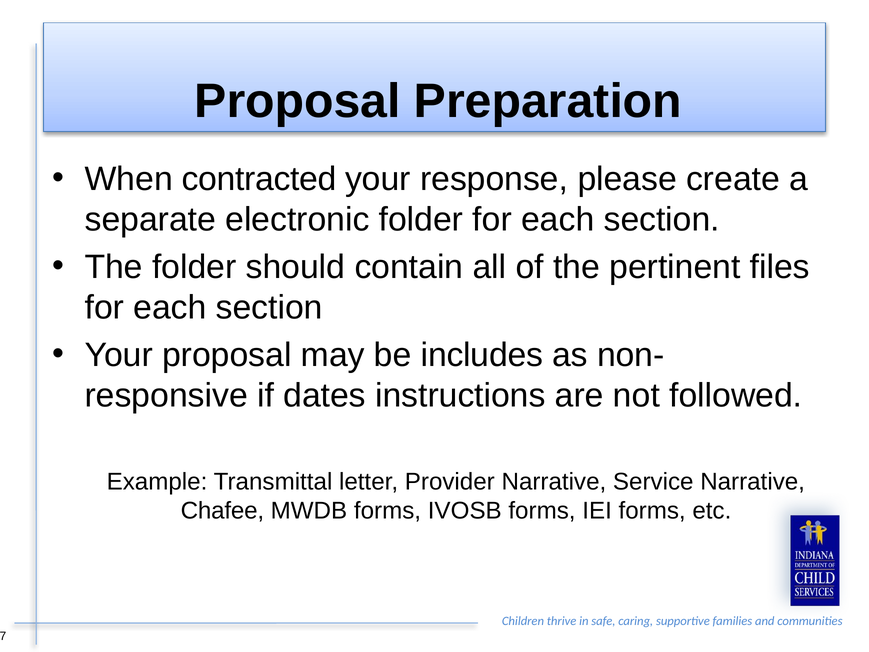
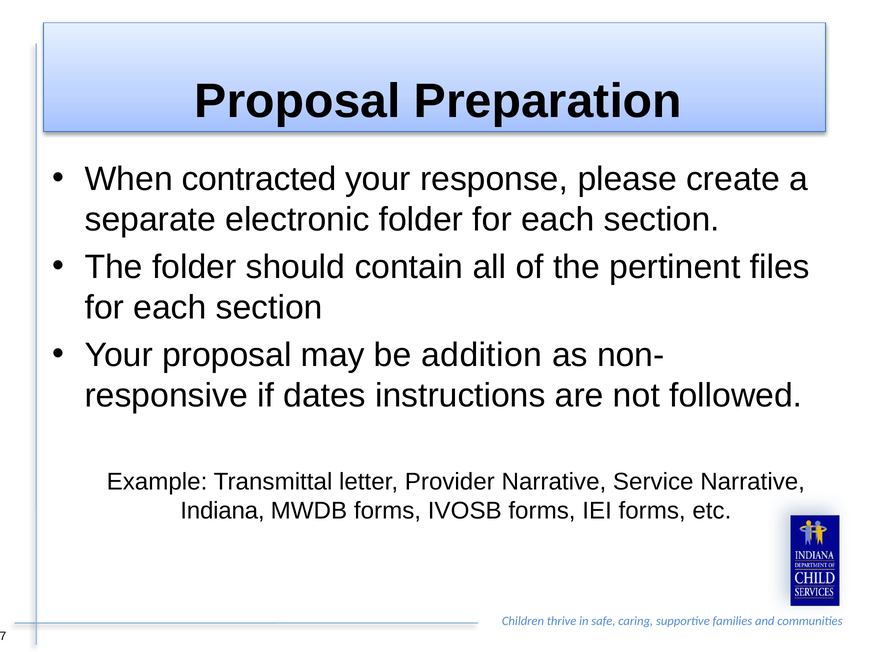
includes: includes -> addition
Chafee: Chafee -> Indiana
